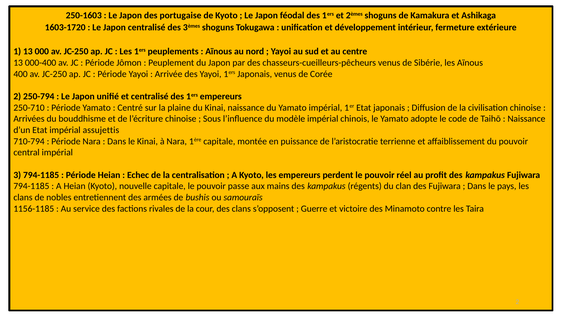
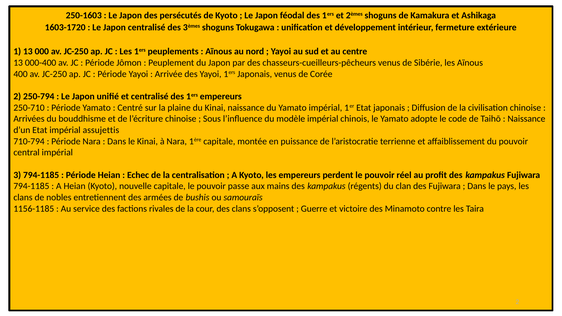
portugaise: portugaise -> persécutés
